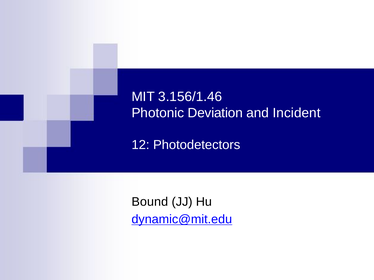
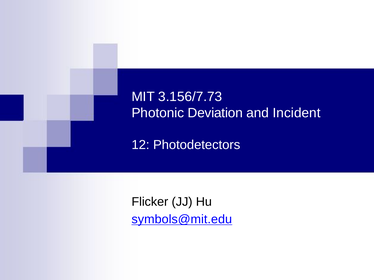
3.156/1.46: 3.156/1.46 -> 3.156/7.73
Bound: Bound -> Flicker
dynamic@mit.edu: dynamic@mit.edu -> symbols@mit.edu
